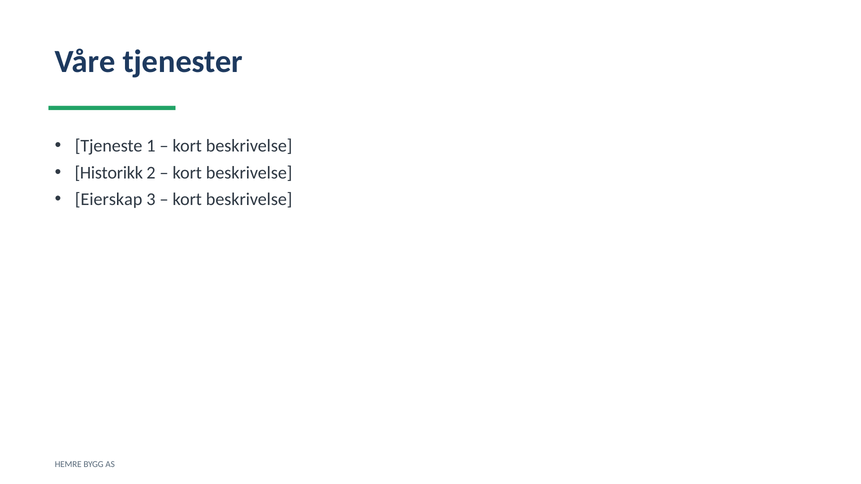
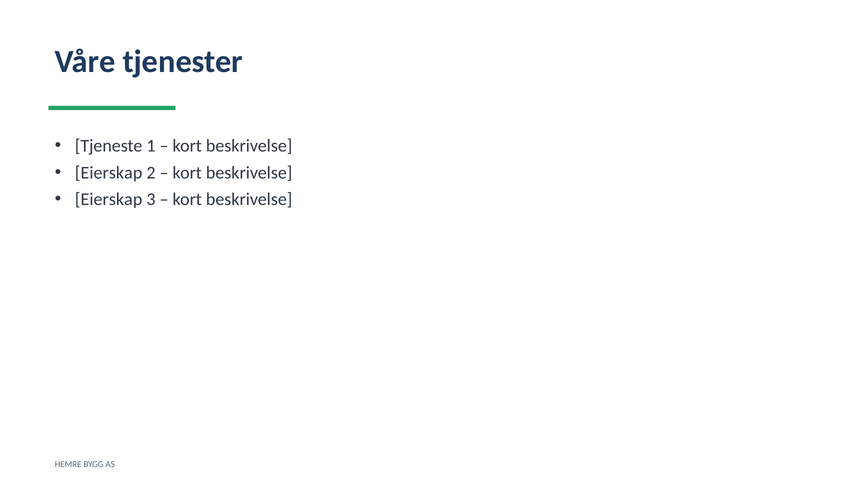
Historikk at (109, 173): Historikk -> Eierskap
